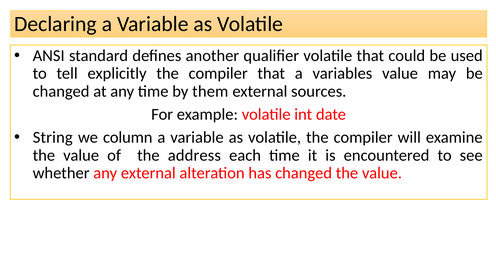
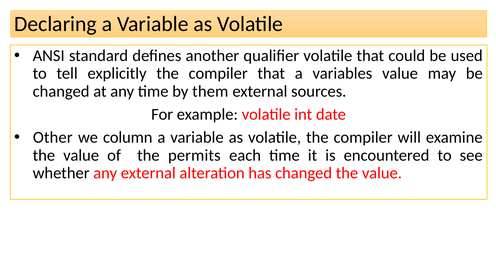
String: String -> Other
address: address -> permits
